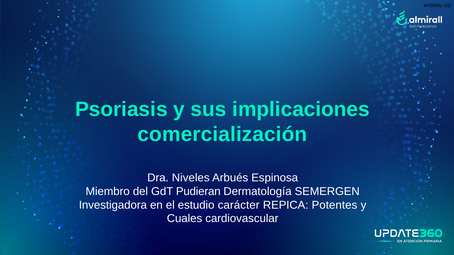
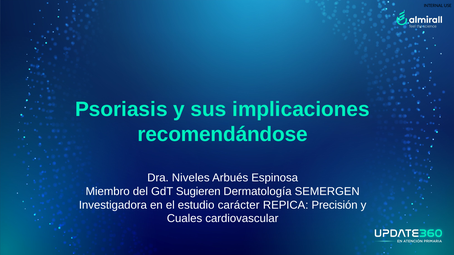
comercialización: comercialización -> recomendándose
Pudieran: Pudieran -> Sugieren
Potentes: Potentes -> Precisión
